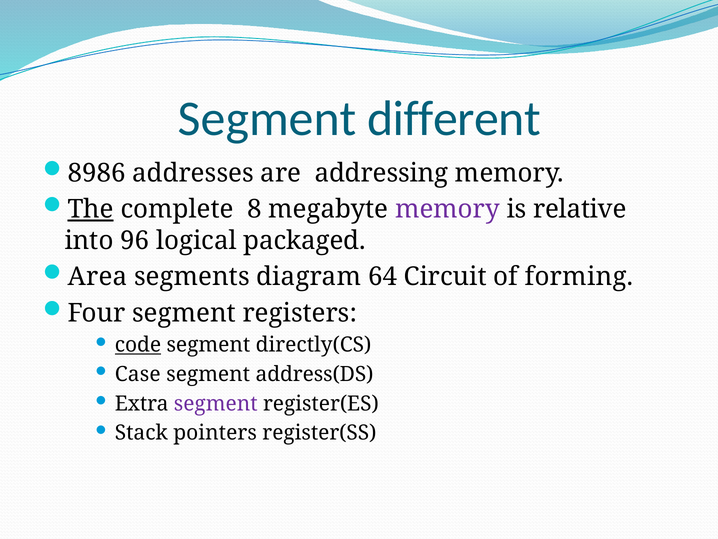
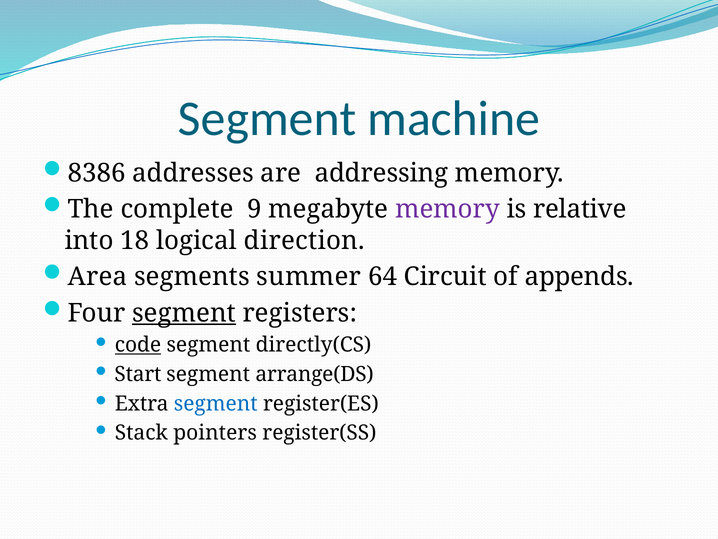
different: different -> machine
8986: 8986 -> 8386
The underline: present -> none
8: 8 -> 9
96: 96 -> 18
packaged: packaged -> direction
diagram: diagram -> summer
forming: forming -> appends
segment at (184, 313) underline: none -> present
Case: Case -> Start
address(DS: address(DS -> arrange(DS
segment at (216, 403) colour: purple -> blue
